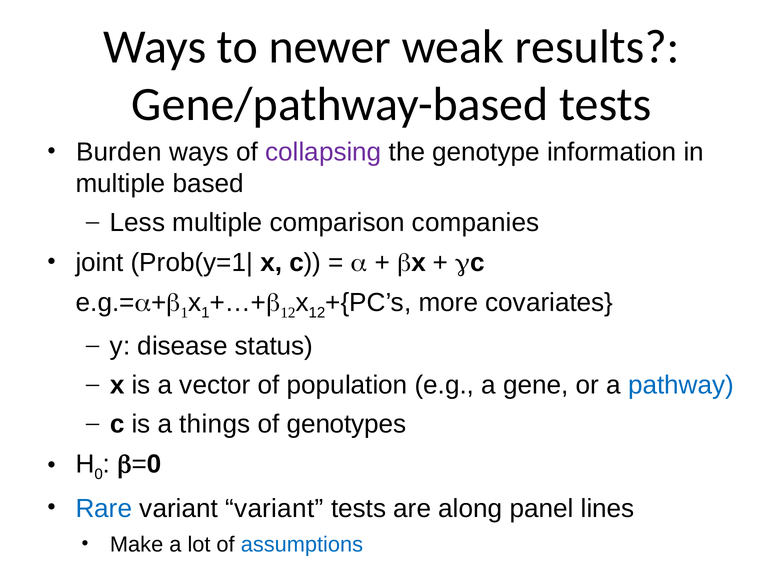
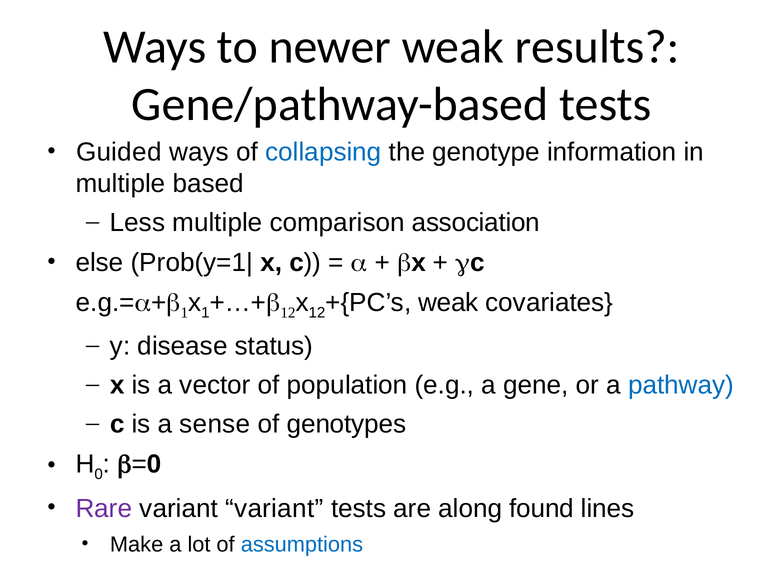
Burden: Burden -> Guided
collapsing colour: purple -> blue
companies: companies -> association
joint: joint -> else
more at (448, 303): more -> weak
things: things -> sense
Rare colour: blue -> purple
panel: panel -> found
